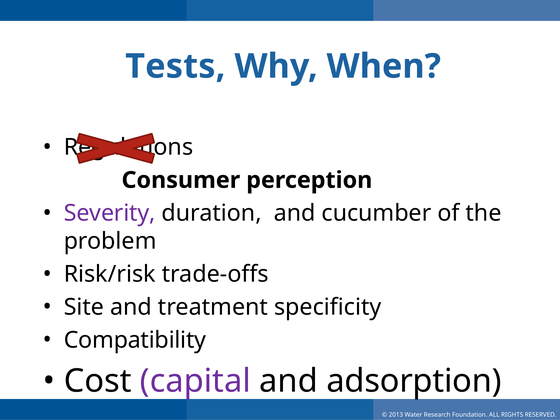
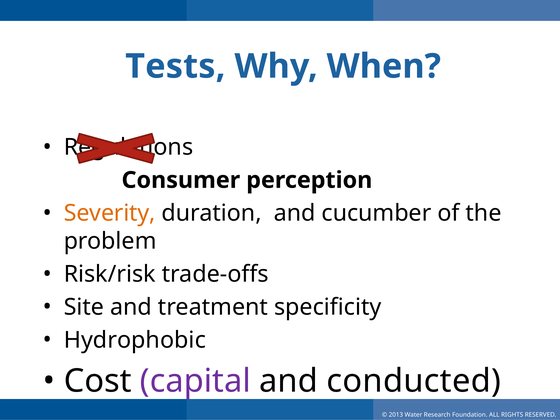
Severity colour: purple -> orange
Compatibility: Compatibility -> Hydrophobic
adsorption: adsorption -> conducted
